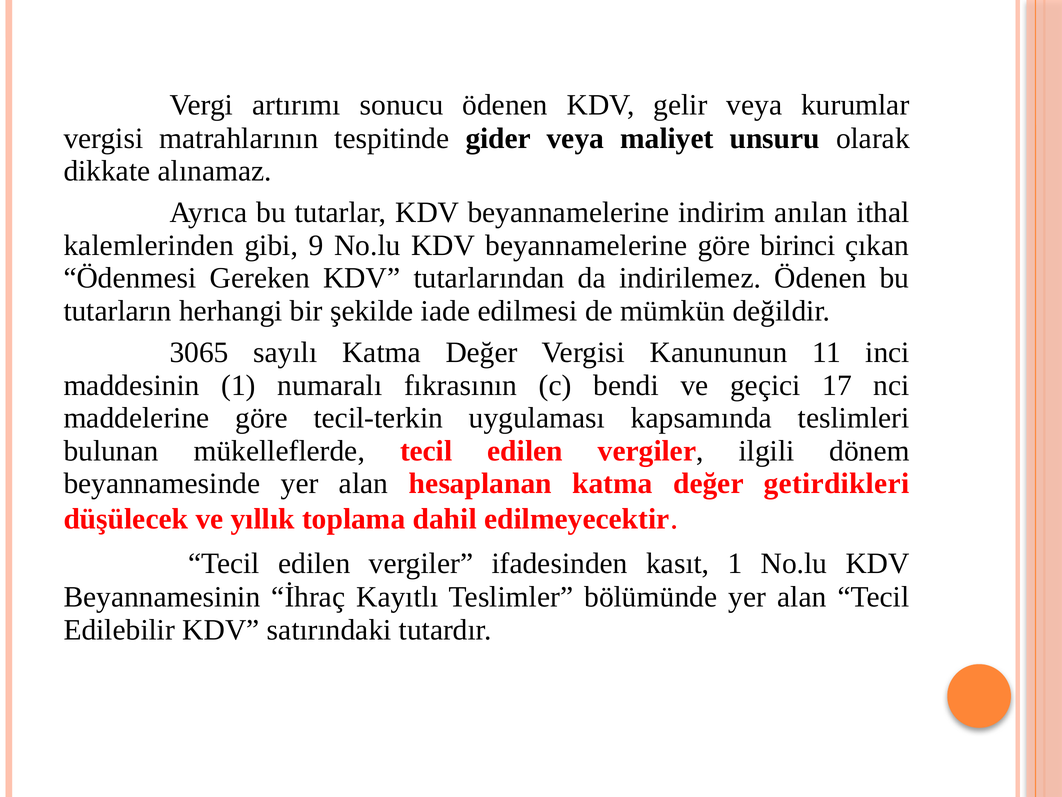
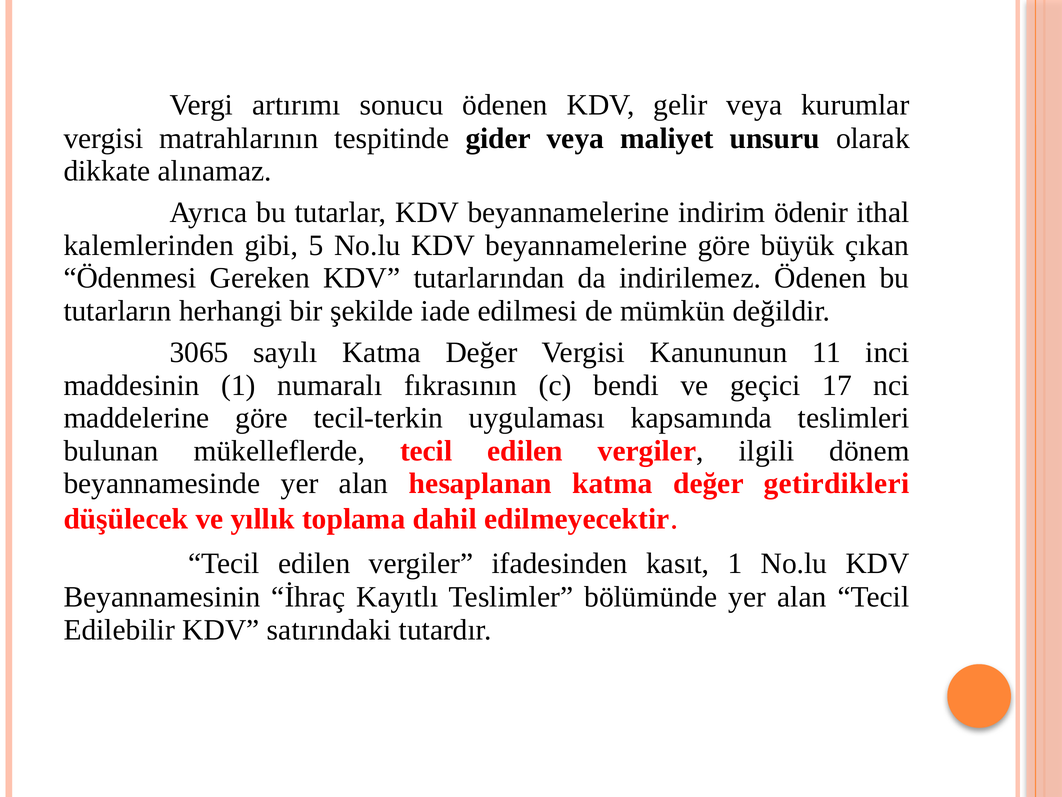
anılan: anılan -> ödenir
9: 9 -> 5
birinci: birinci -> büyük
